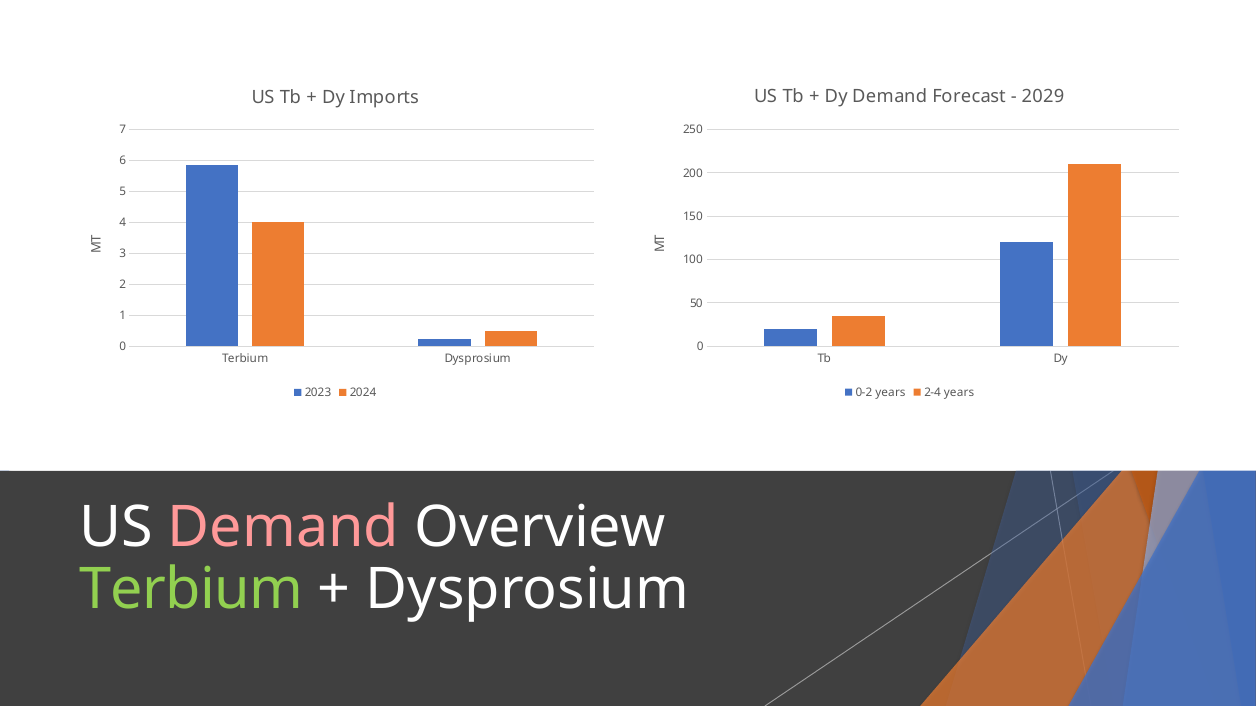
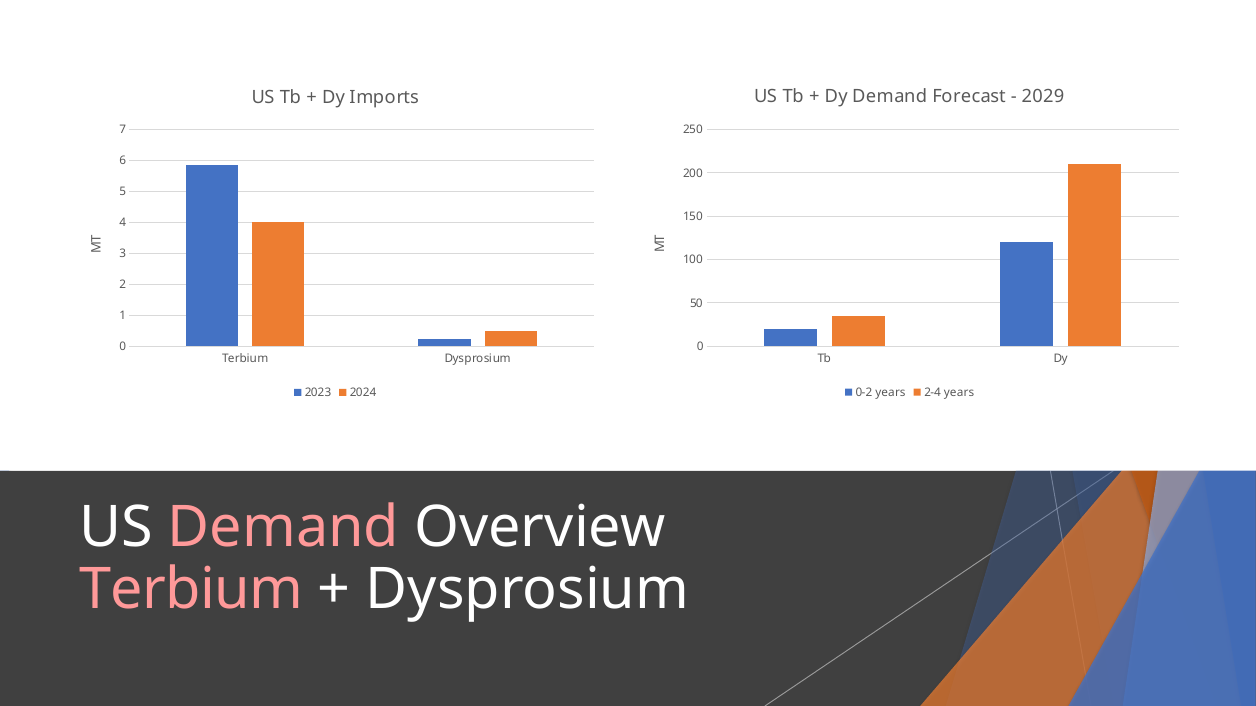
Terbium at (191, 590) colour: light green -> pink
